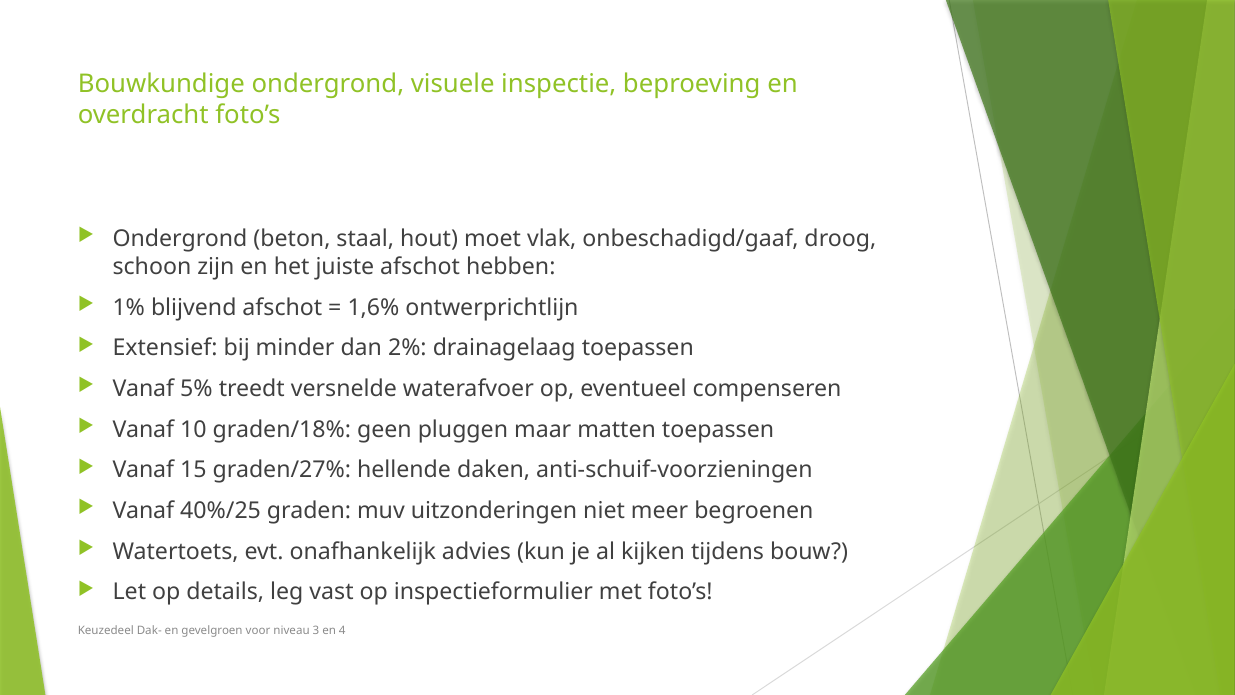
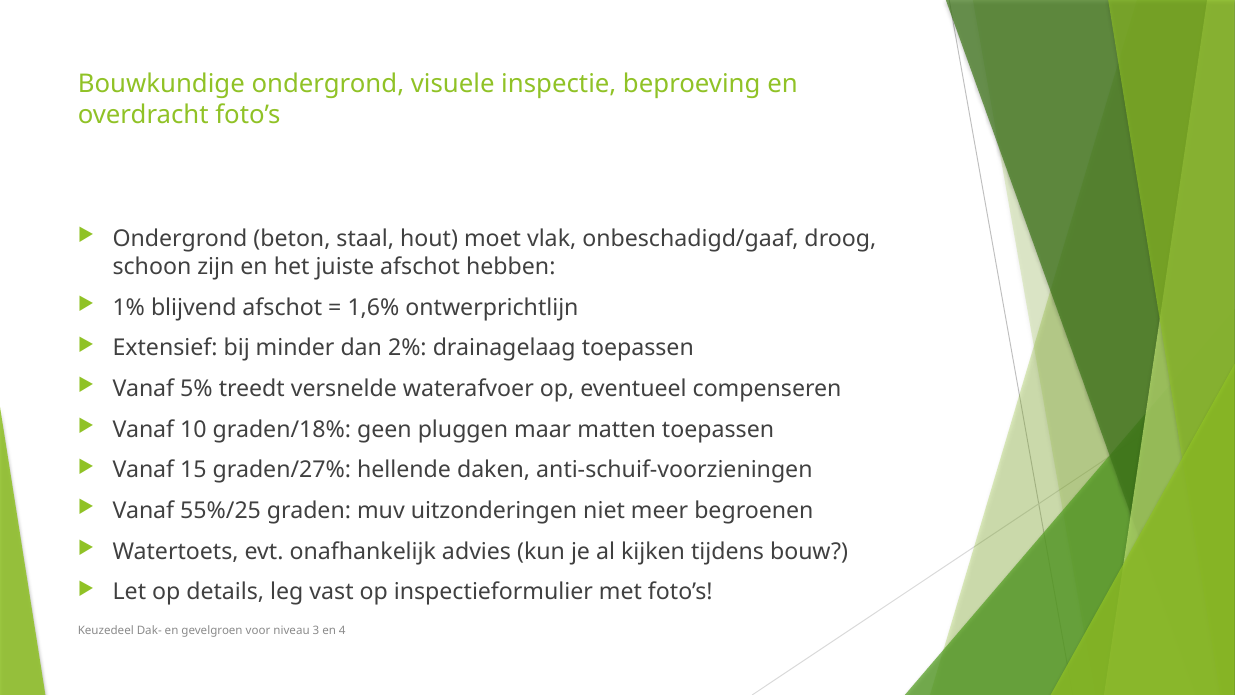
40%/25: 40%/25 -> 55%/25
